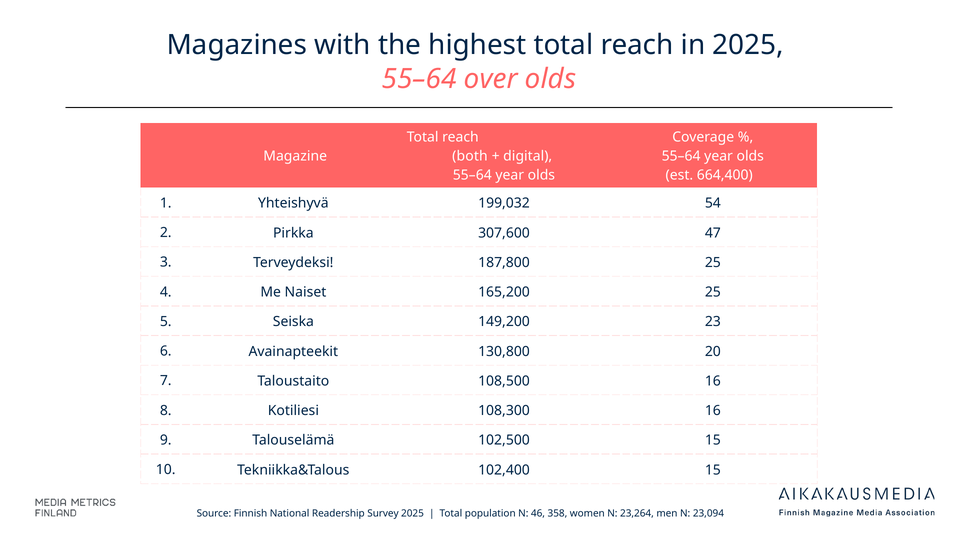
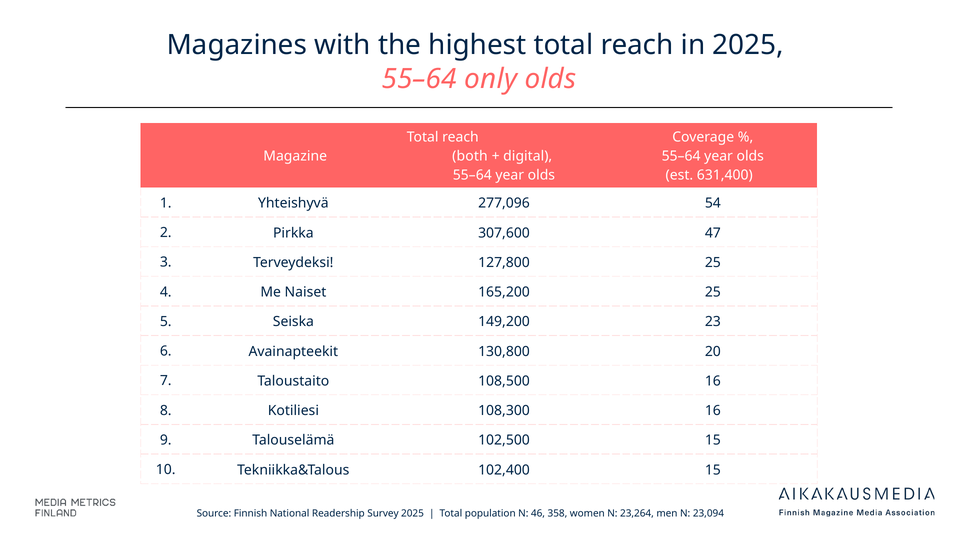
over: over -> only
664,400: 664,400 -> 631,400
199,032: 199,032 -> 277,096
187,800: 187,800 -> 127,800
